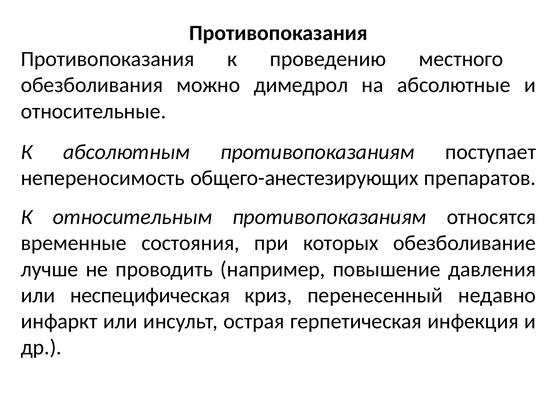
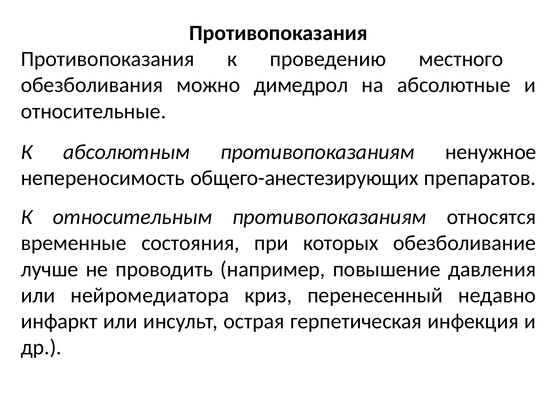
поступает: поступает -> ненужное
неспецифическая: неспецифическая -> нейромедиатора
